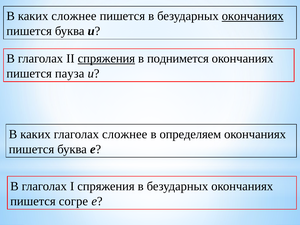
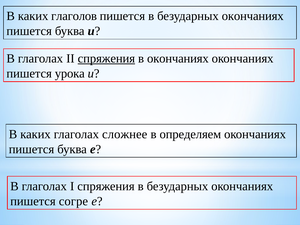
каких сложнее: сложнее -> глаголов
окончаниях at (253, 16) underline: present -> none
в поднимется: поднимется -> окончаниях
пауза: пауза -> урока
